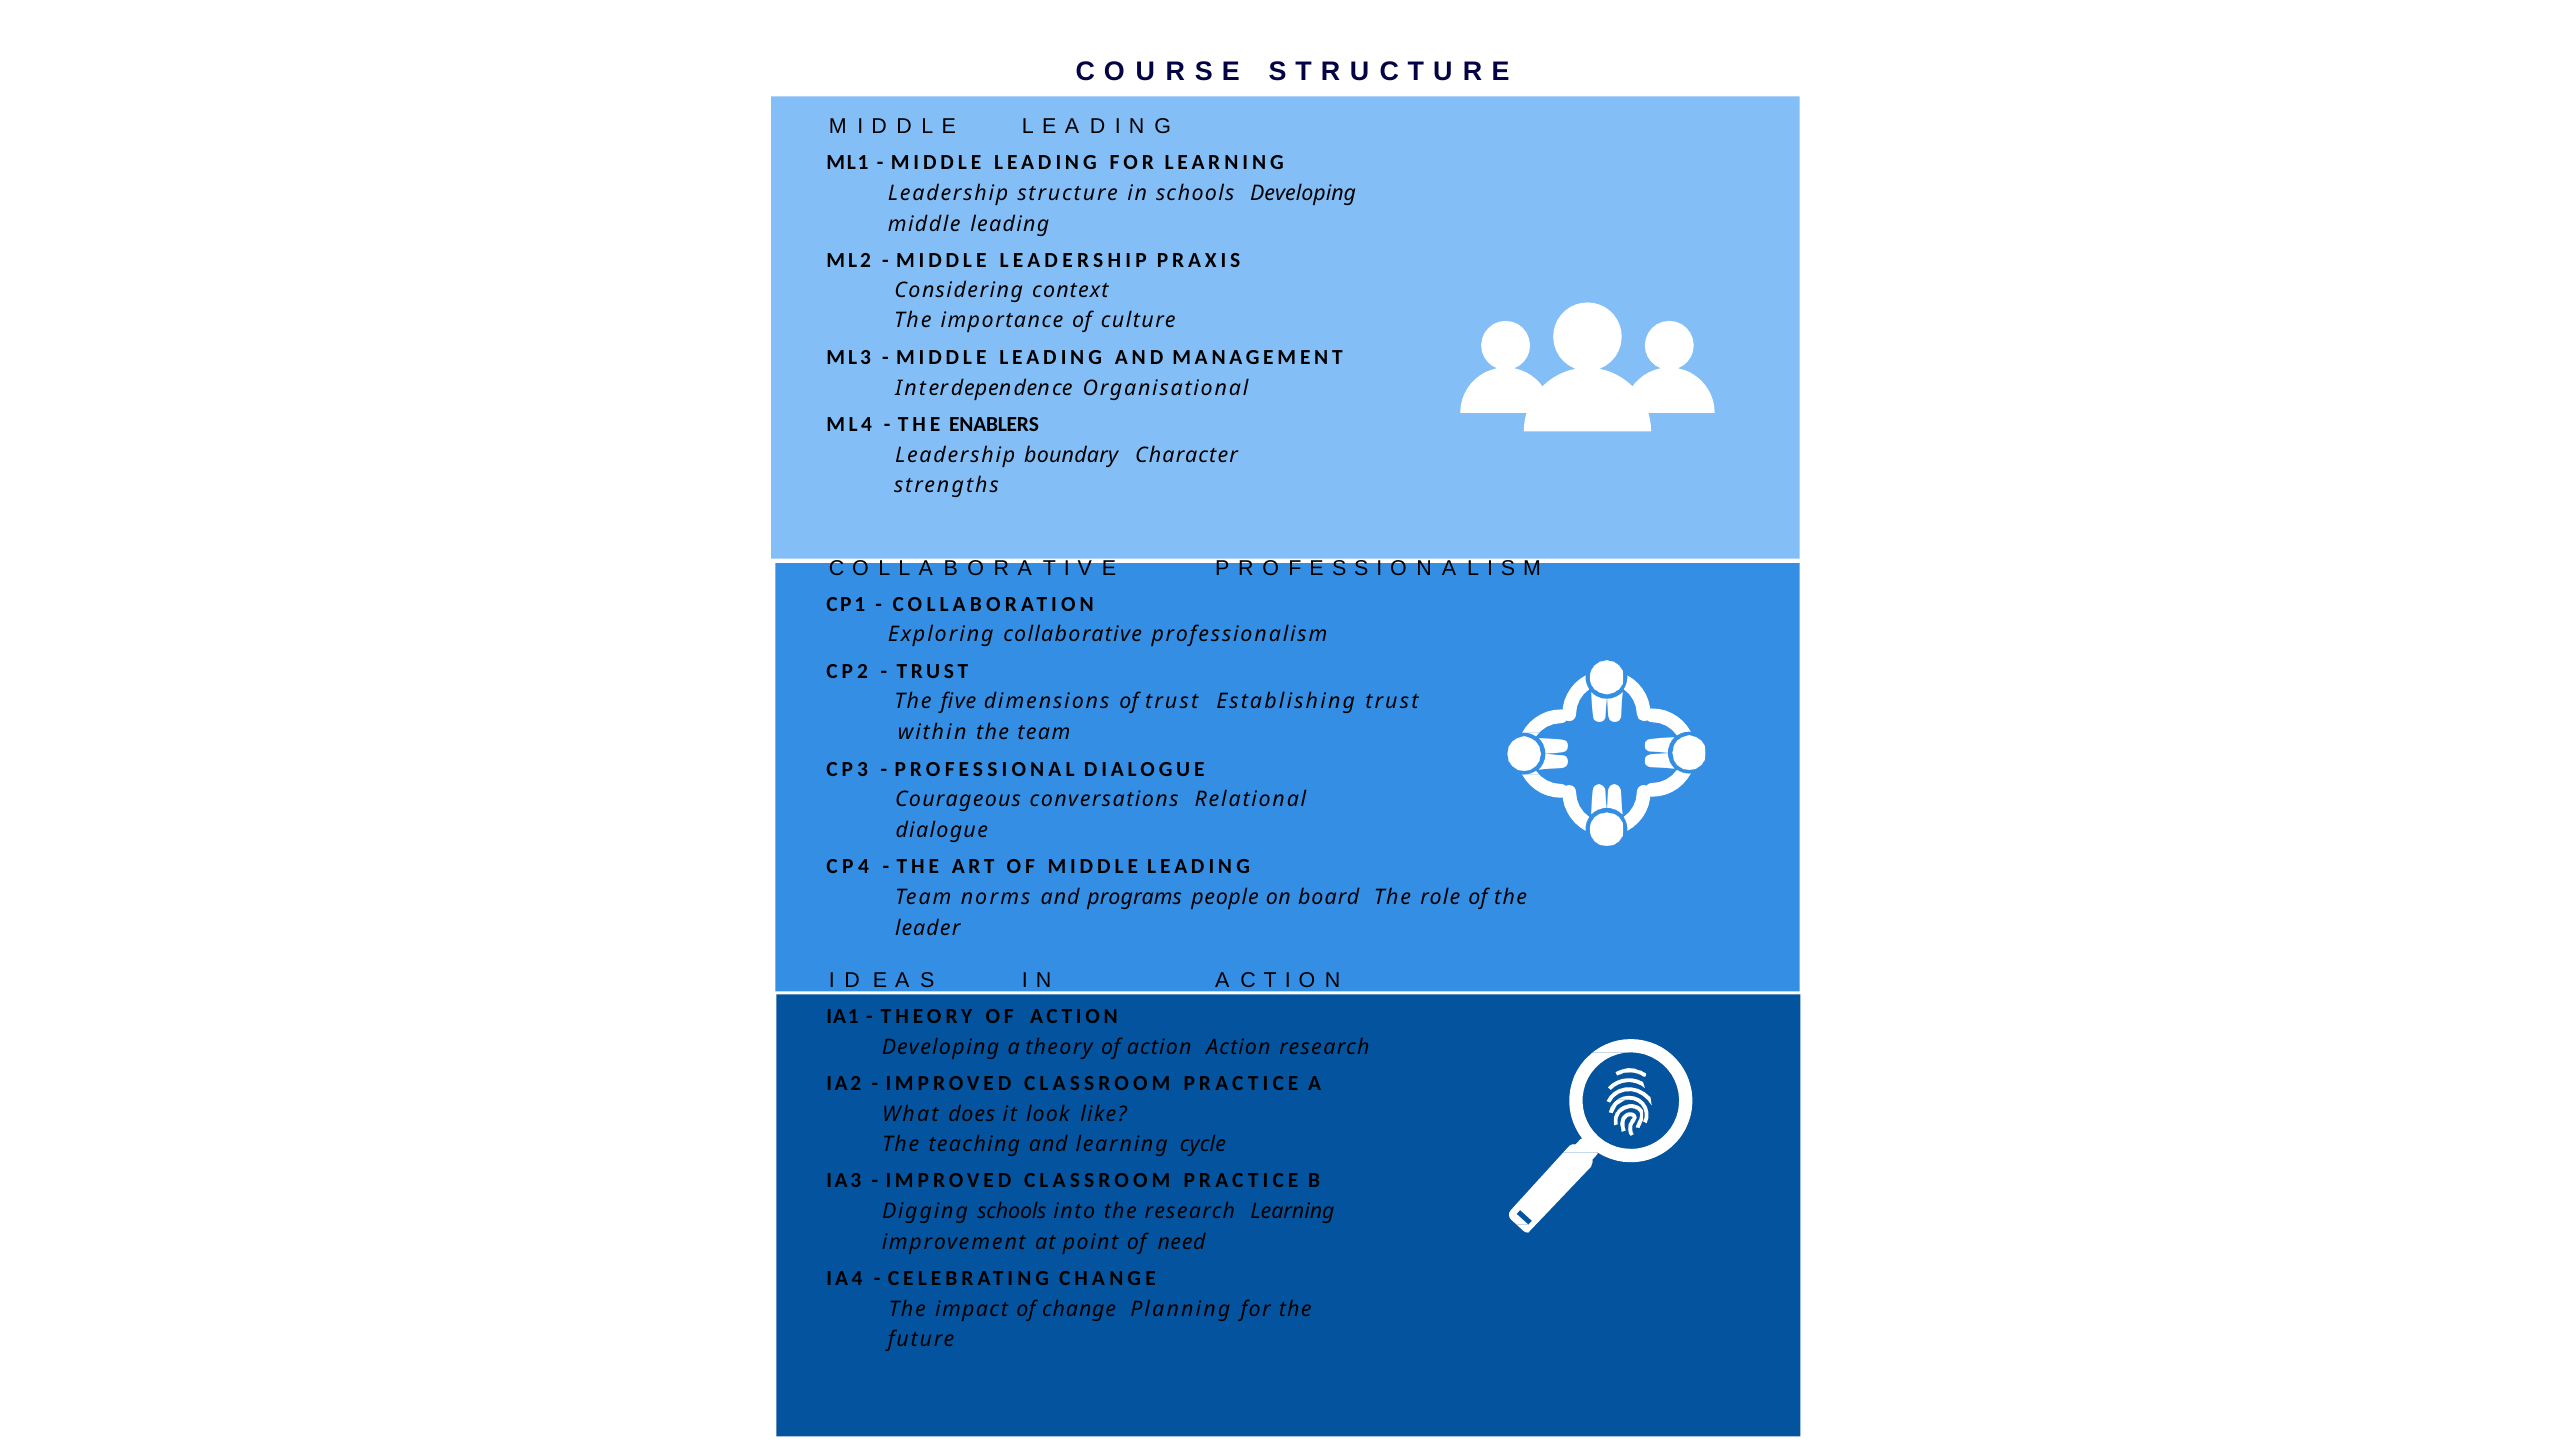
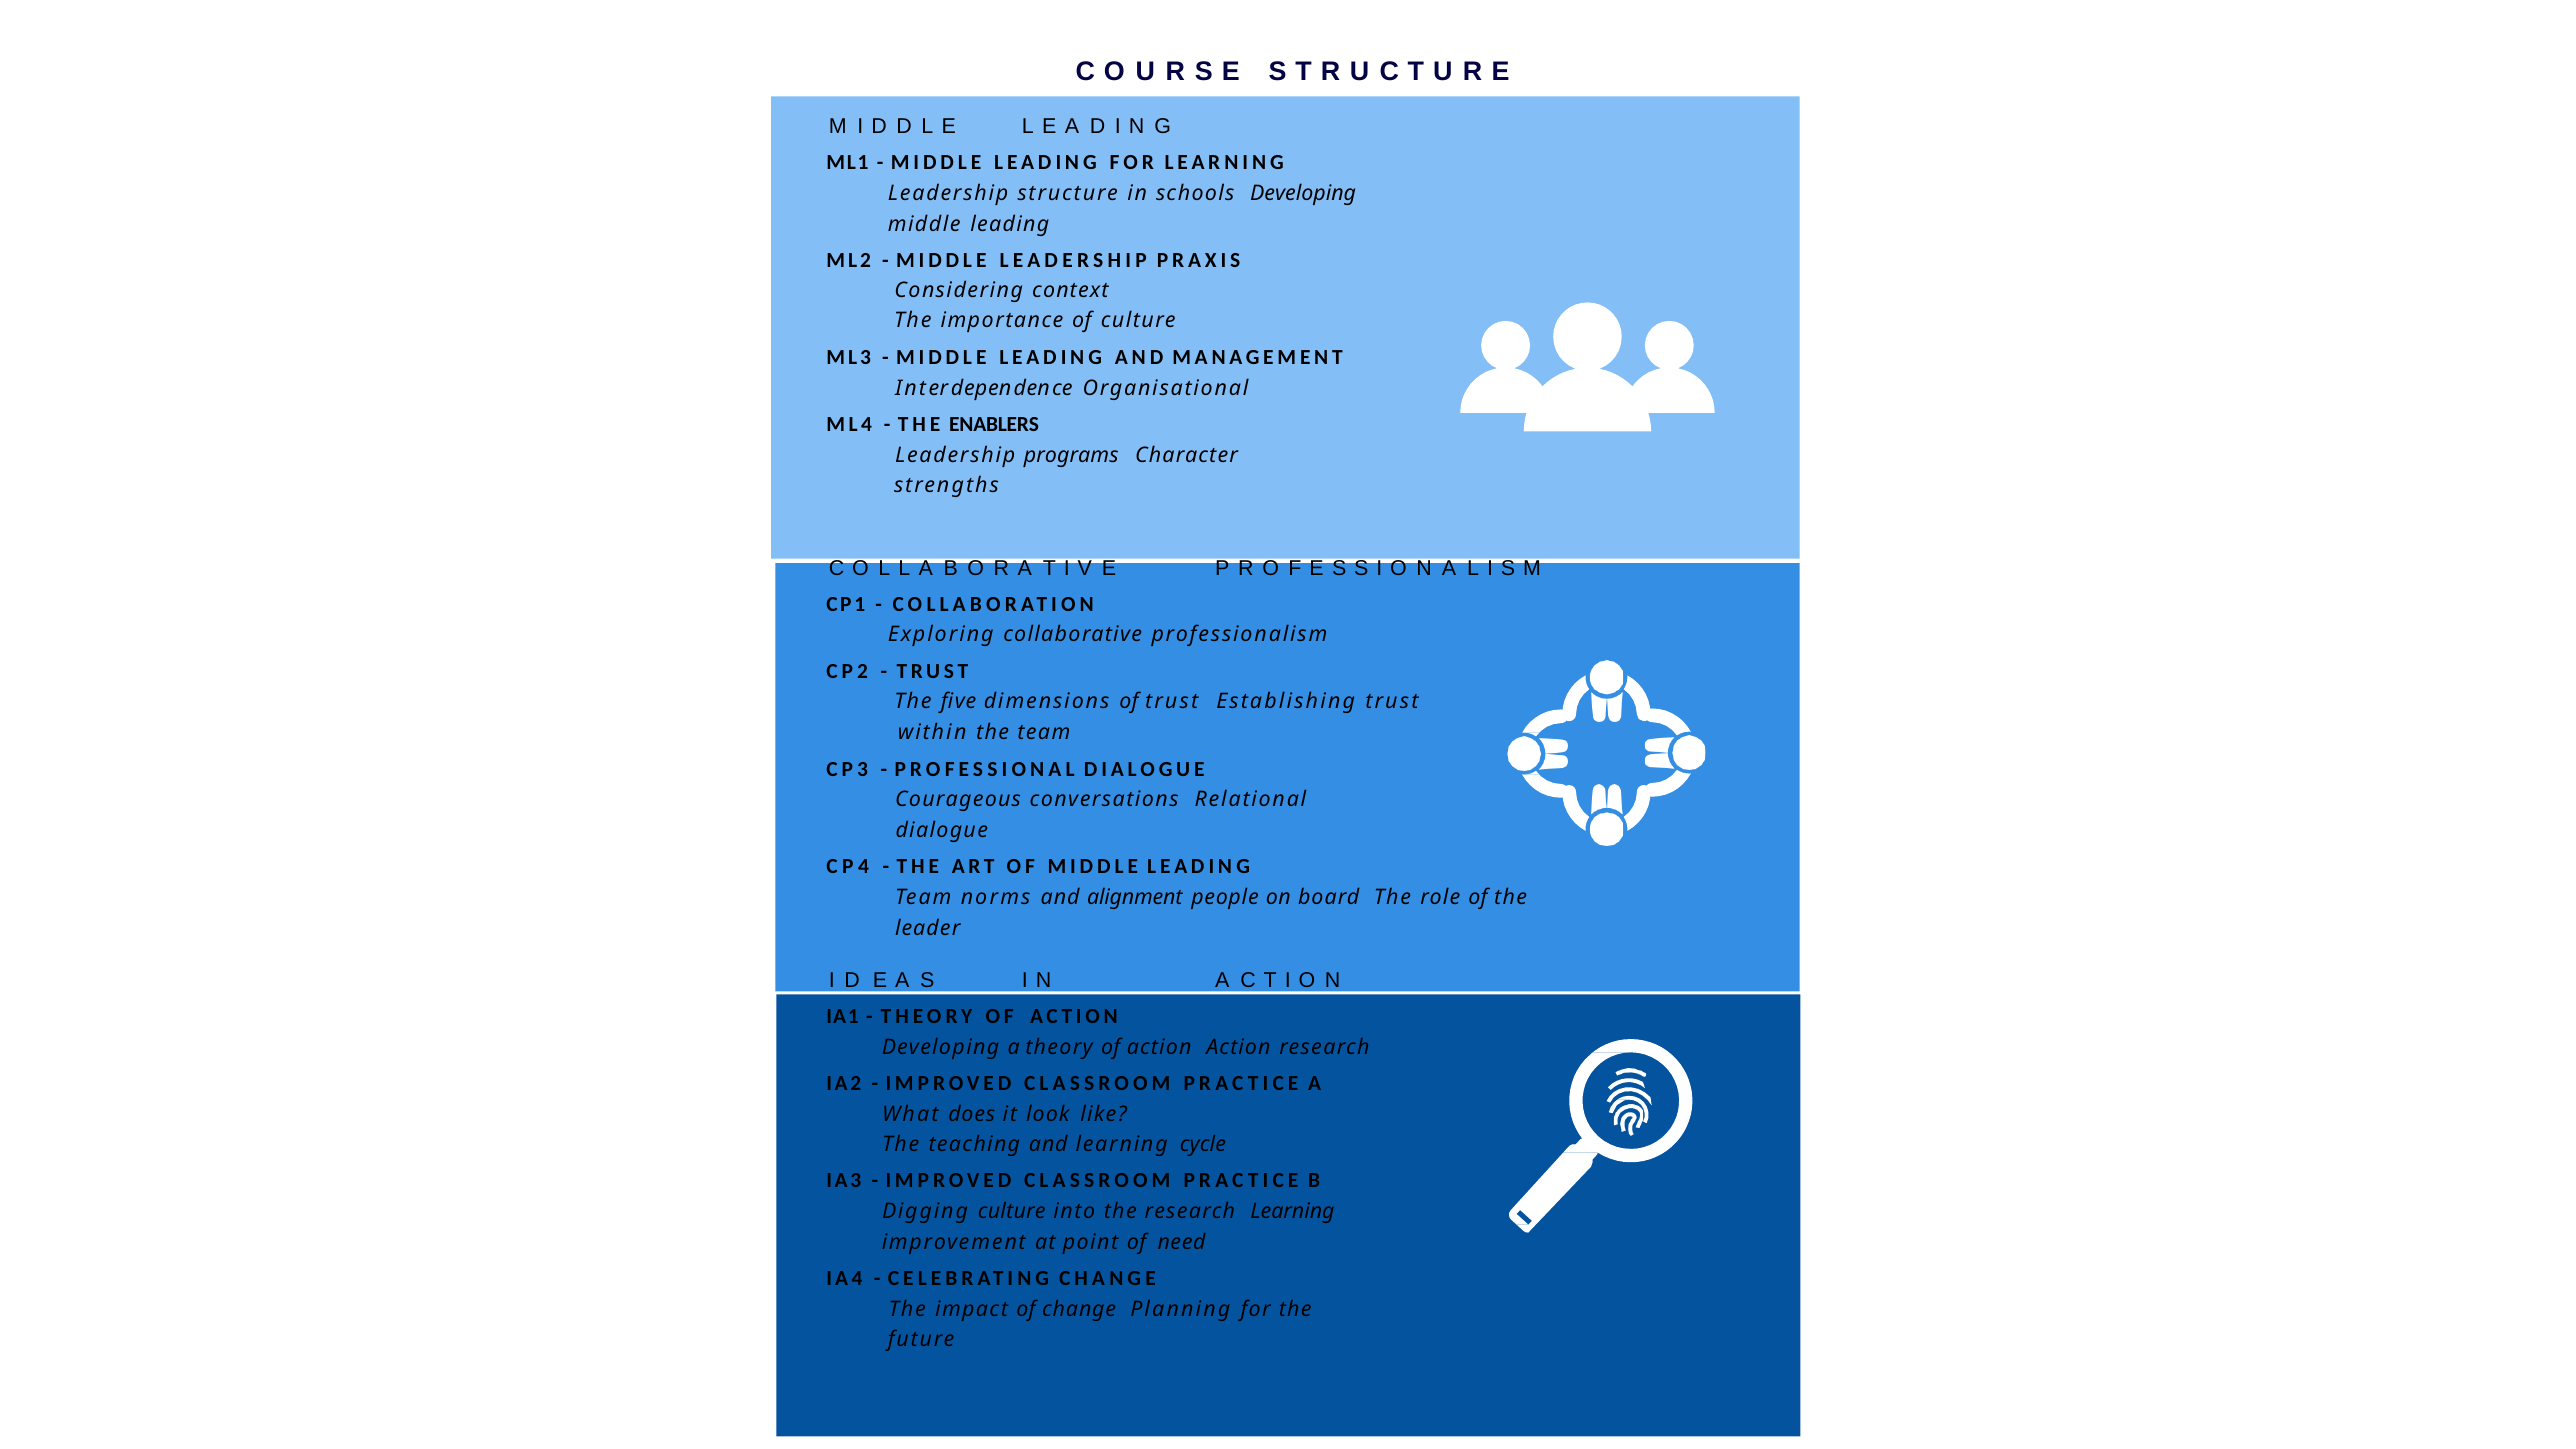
boundary: boundary -> programs
programs: programs -> alignment
Digging schools: schools -> culture
